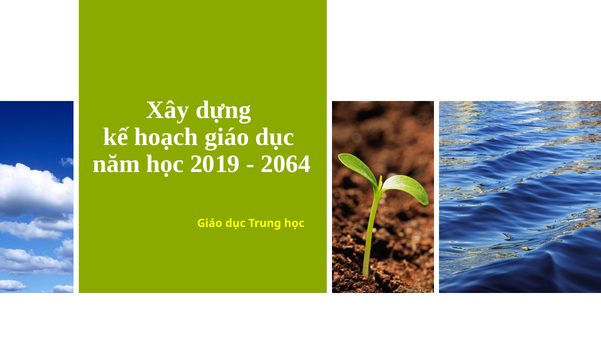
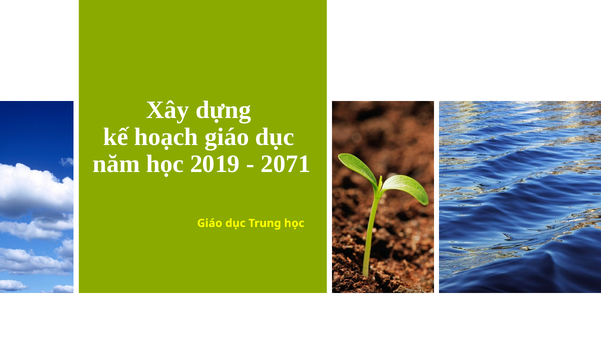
2064: 2064 -> 2071
